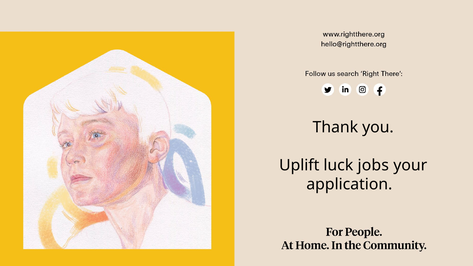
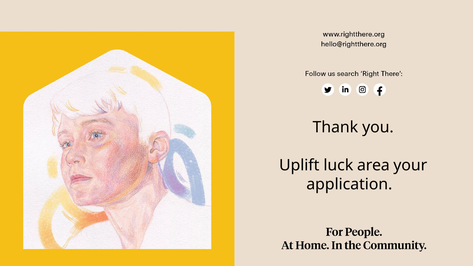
jobs: jobs -> area
